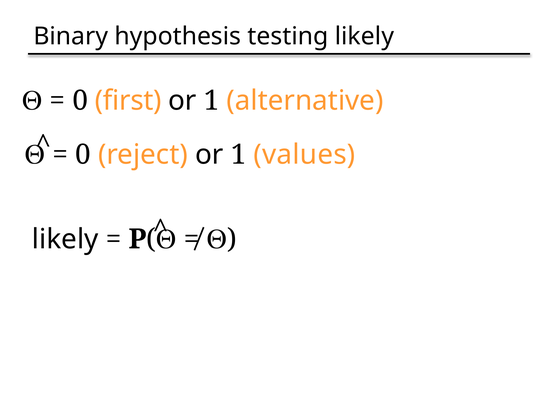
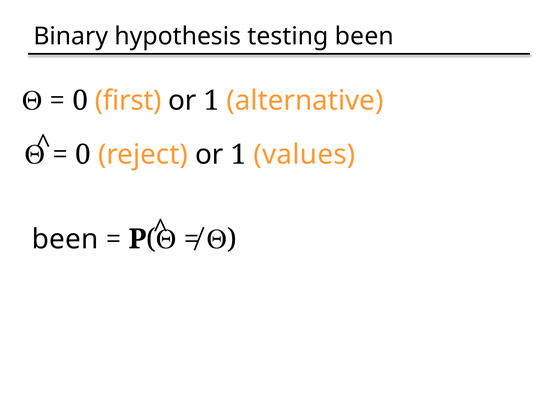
testing likely: likely -> been
likely at (65, 239): likely -> been
